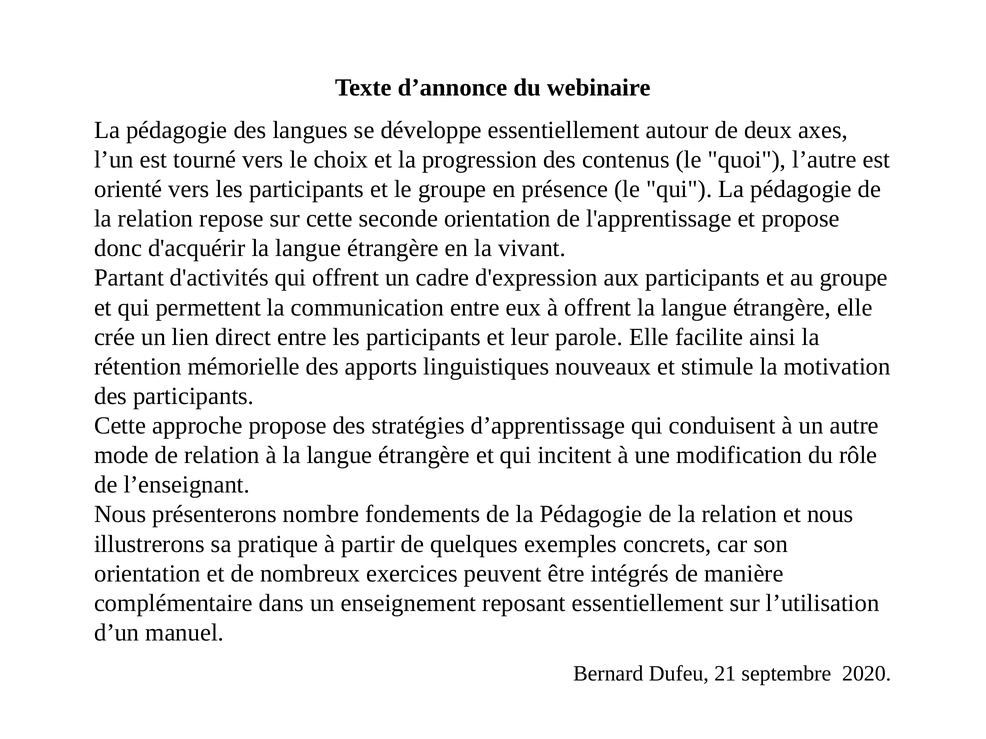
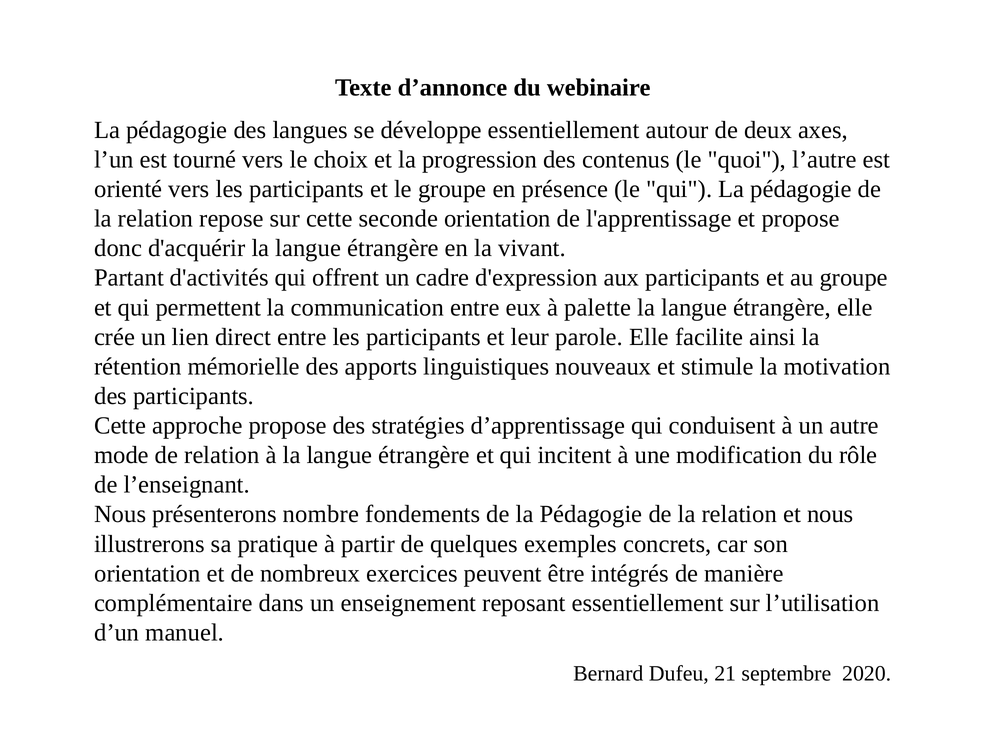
à offrent: offrent -> palette
